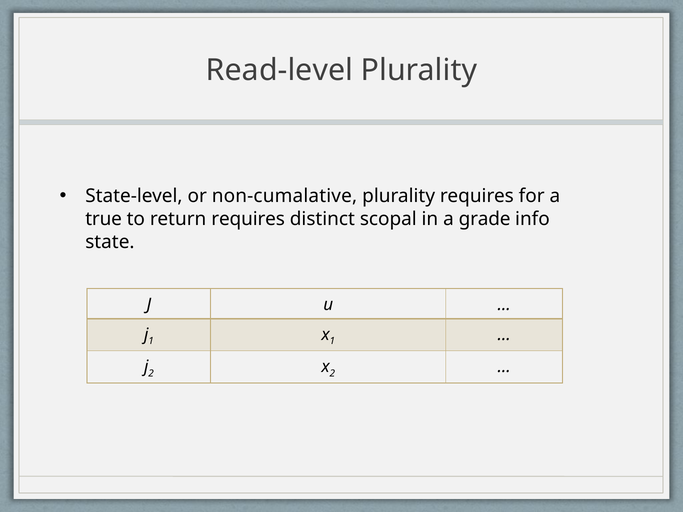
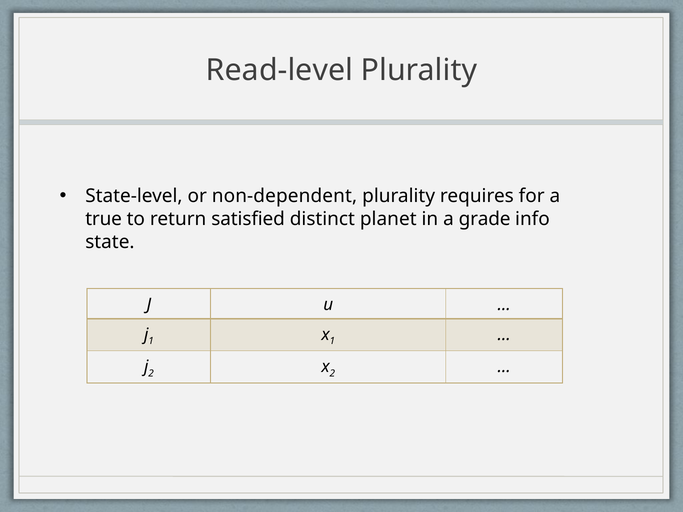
non-cumalative: non-cumalative -> non-dependent
return requires: requires -> satisfied
scopal: scopal -> planet
